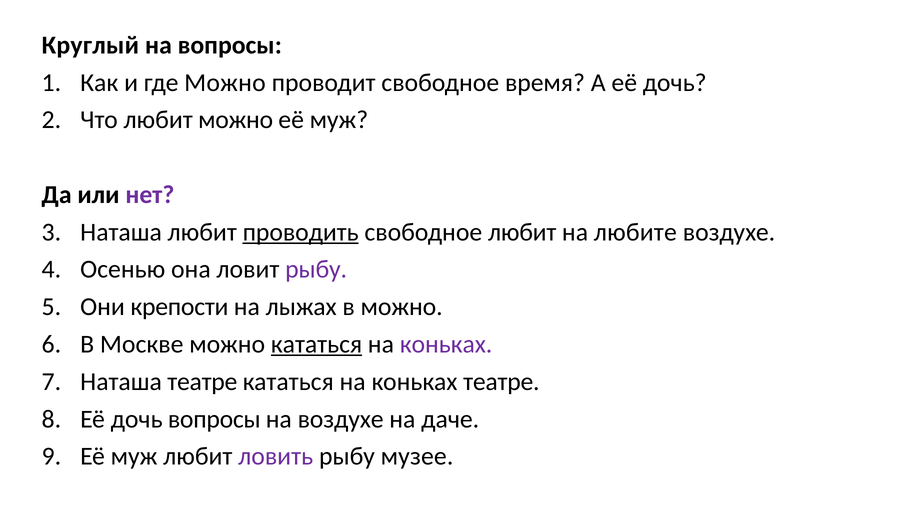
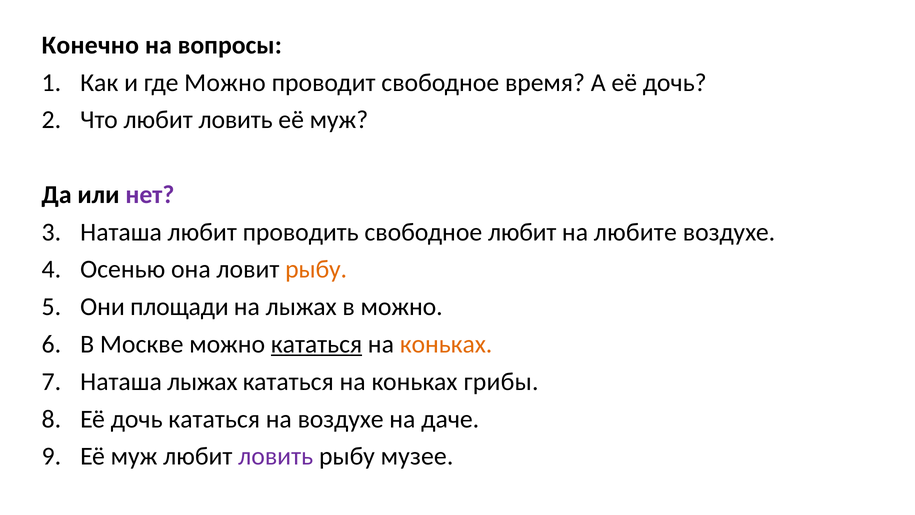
Круглый: Круглый -> Конечно
Что любит можно: можно -> ловить
проводить underline: present -> none
рыбу at (316, 269) colour: purple -> orange
крепости: крепости -> площади
коньках at (446, 344) colour: purple -> orange
Наташа театре: театре -> лыжах
коньках театре: театре -> грибы
дочь вопросы: вопросы -> кататься
